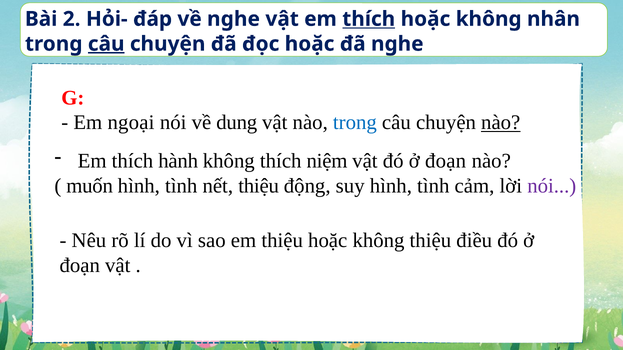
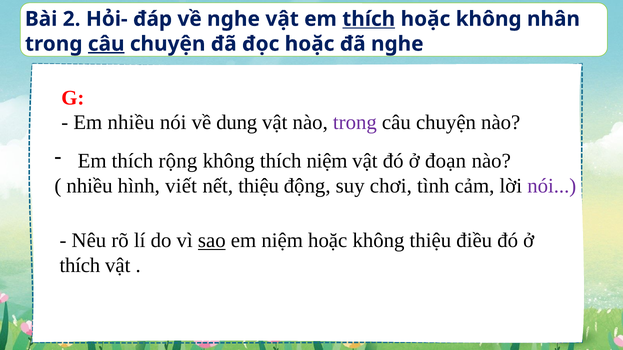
Em ngoại: ngoại -> nhiều
trong at (355, 123) colour: blue -> purple
nào at (501, 123) underline: present -> none
hành: hành -> rộng
muốn at (90, 186): muốn -> nhiều
tình at (181, 186): tình -> viết
suy hình: hình -> chơi
sao underline: none -> present
em thiệu: thiệu -> niệm
đoạn at (80, 266): đoạn -> thích
